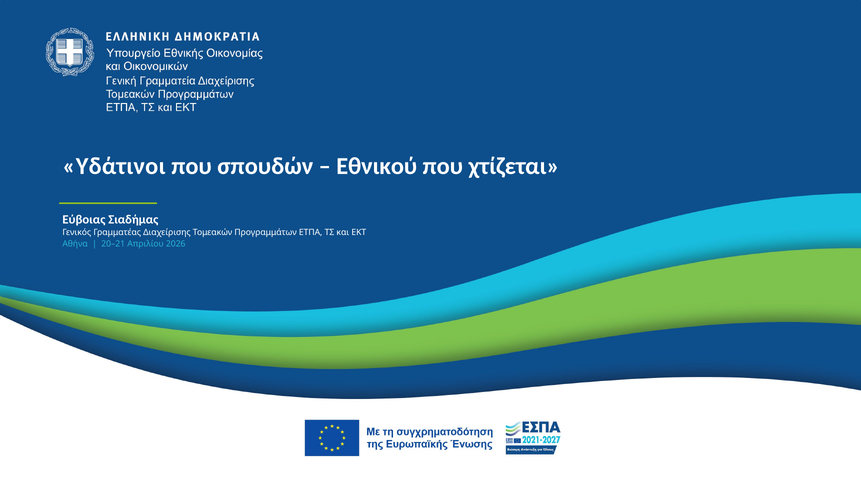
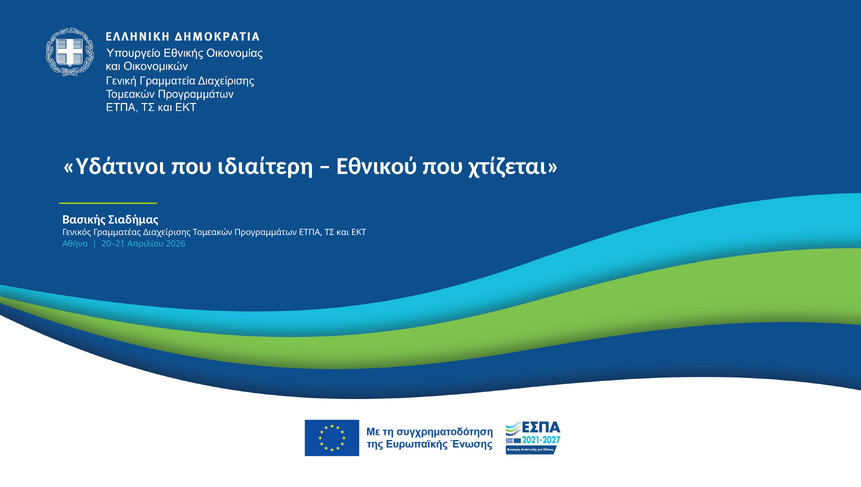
σπουδών: σπουδών -> ιδιαίτερη
Εύβοιας: Εύβοιας -> Βασικής
